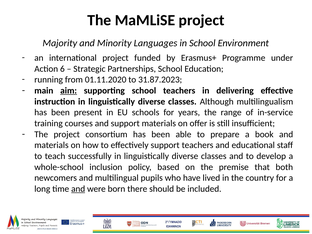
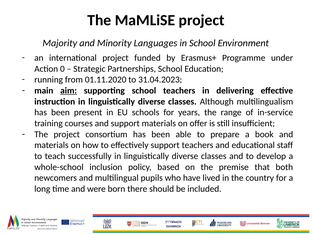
6: 6 -> 0
31.87.2023: 31.87.2023 -> 31.04.2023
and at (78, 189) underline: present -> none
